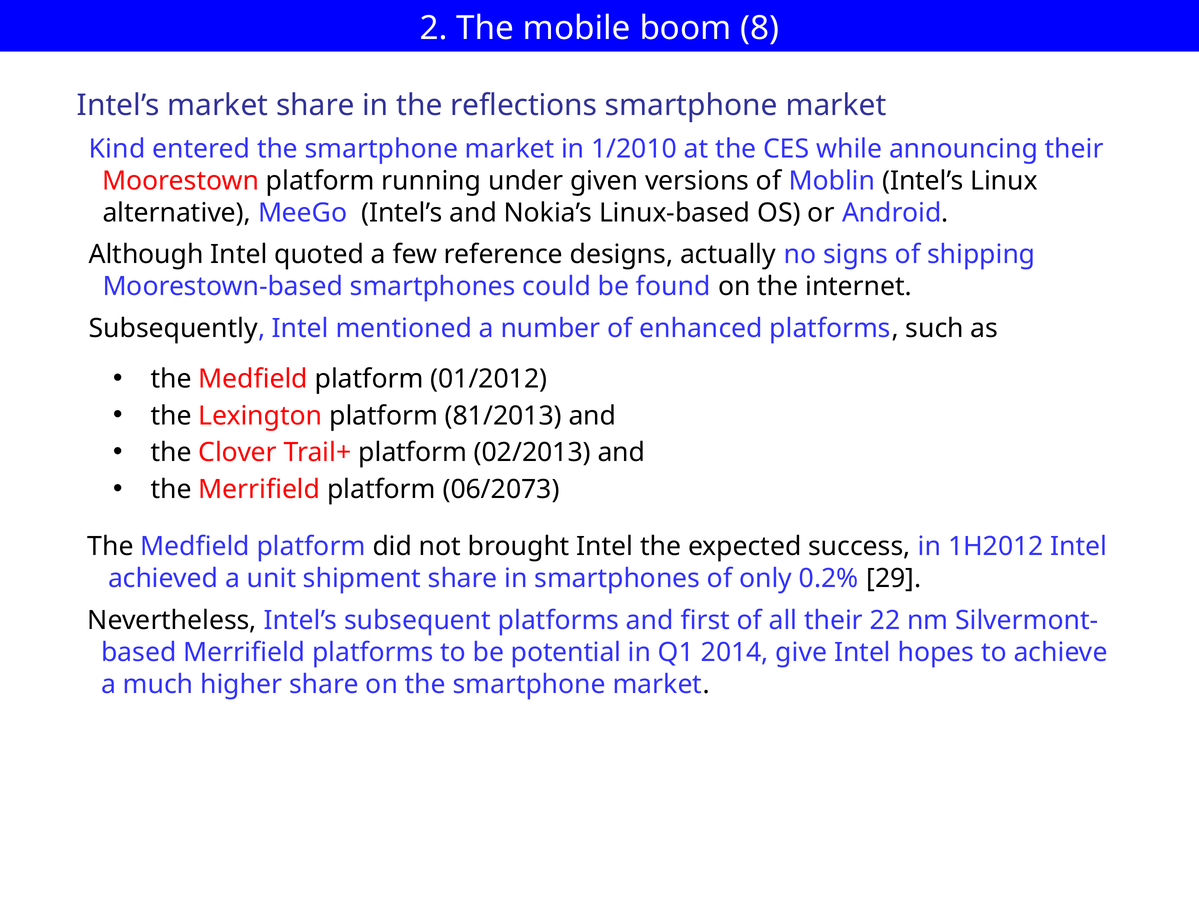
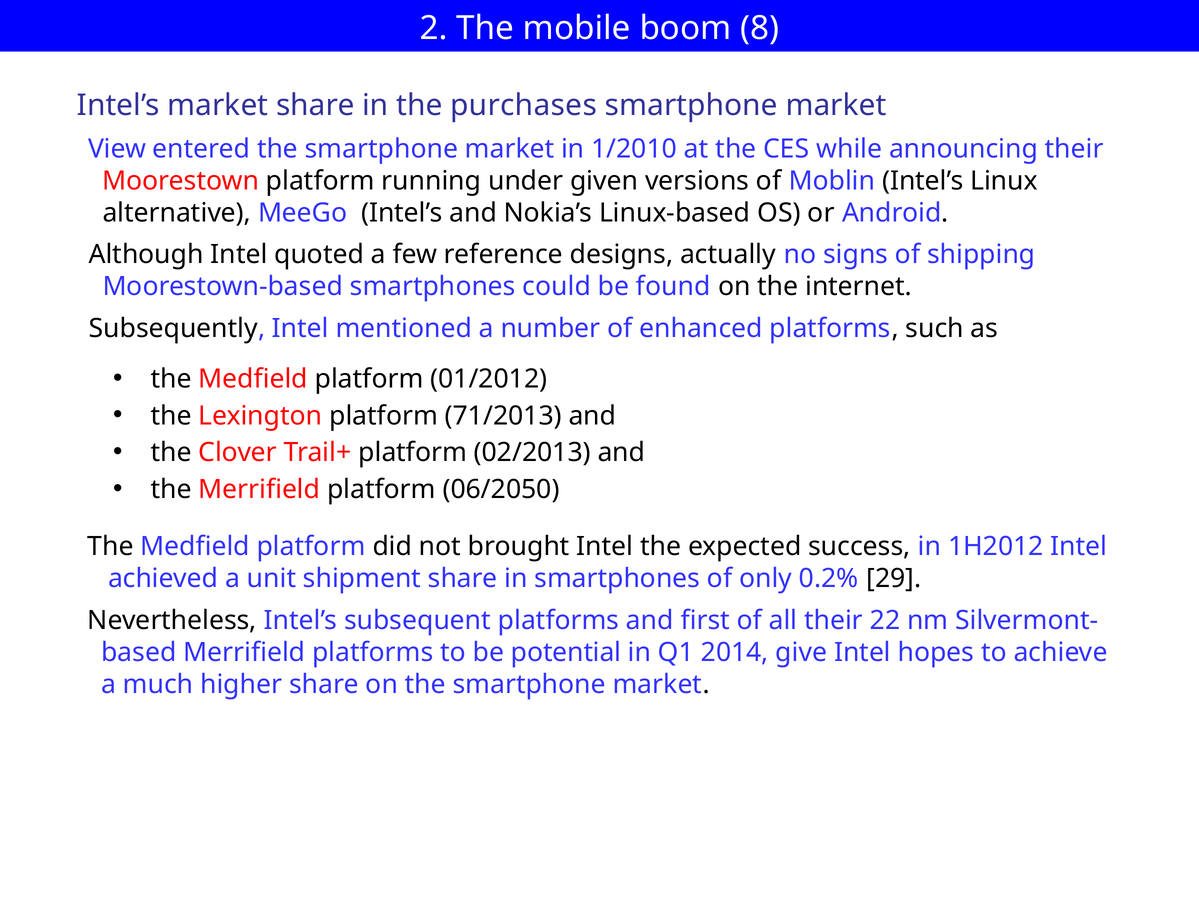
reflections: reflections -> purchases
Kind: Kind -> View
81/2013: 81/2013 -> 71/2013
06/2073: 06/2073 -> 06/2050
